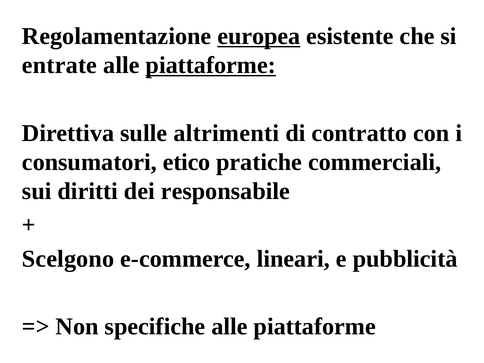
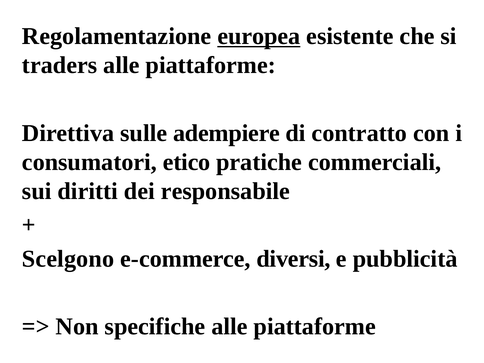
entrate: entrate -> traders
piattaforme at (211, 65) underline: present -> none
altrimenti: altrimenti -> adempiere
lineari: lineari -> diversi
